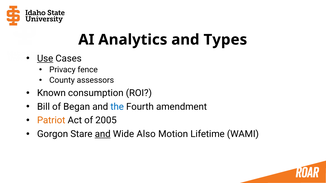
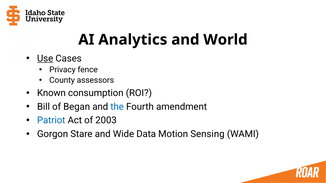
Types: Types -> World
Patriot colour: orange -> blue
2005: 2005 -> 2003
and at (103, 134) underline: present -> none
Also: Also -> Data
Lifetime: Lifetime -> Sensing
